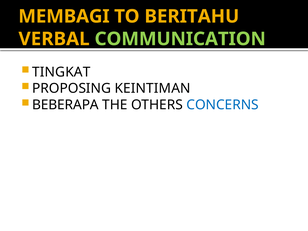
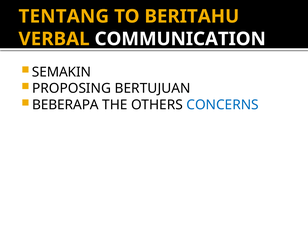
MEMBAGI: MEMBAGI -> TENTANG
COMMUNICATION colour: light green -> white
TINGKAT: TINGKAT -> SEMAKIN
KEINTIMAN: KEINTIMAN -> BERTUJUAN
